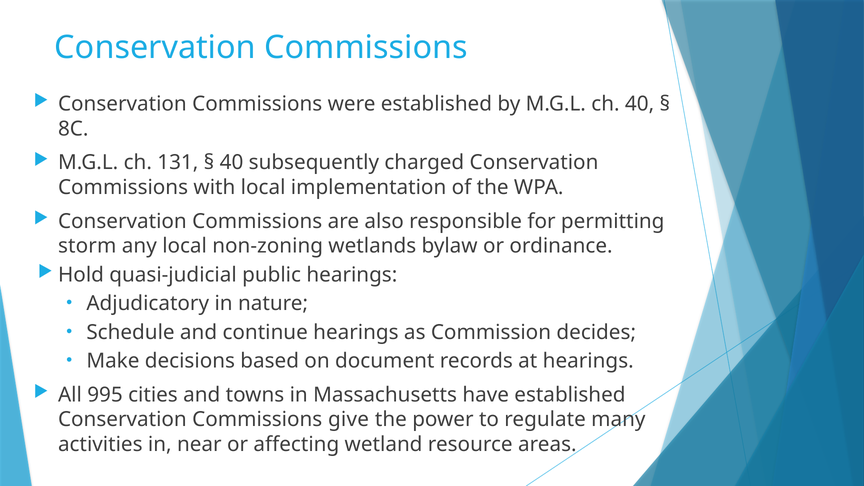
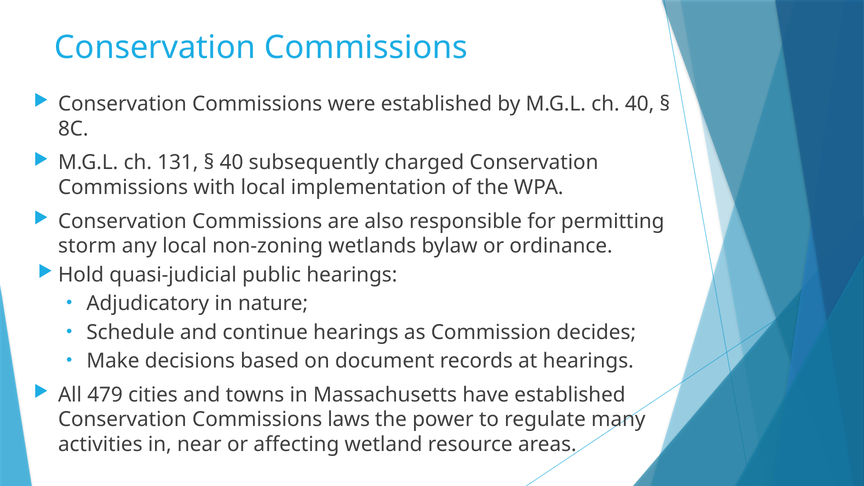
995: 995 -> 479
give: give -> laws
